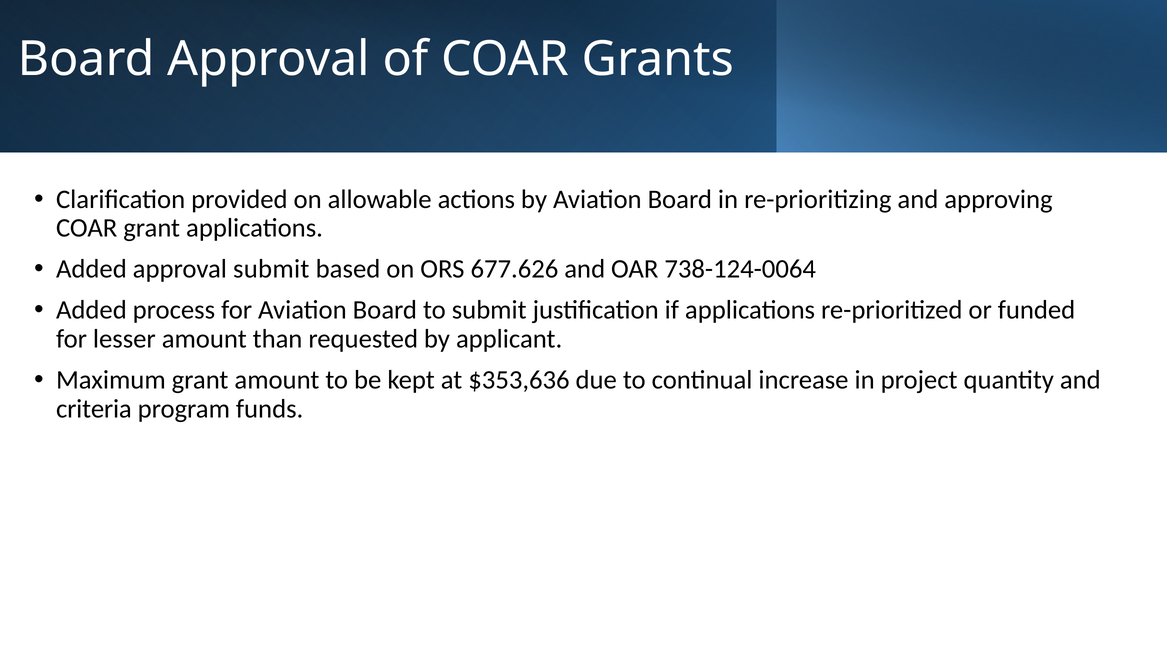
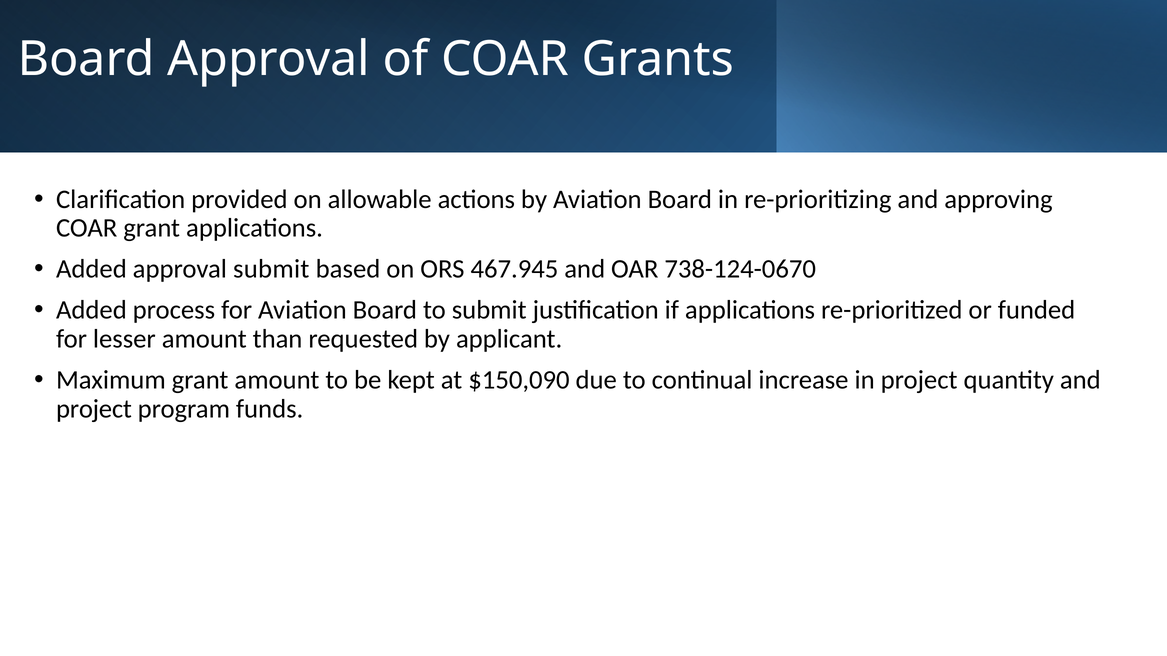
677.626: 677.626 -> 467.945
738-124-0064: 738-124-0064 -> 738-124-0670
$353,636: $353,636 -> $150,090
criteria at (94, 409): criteria -> project
